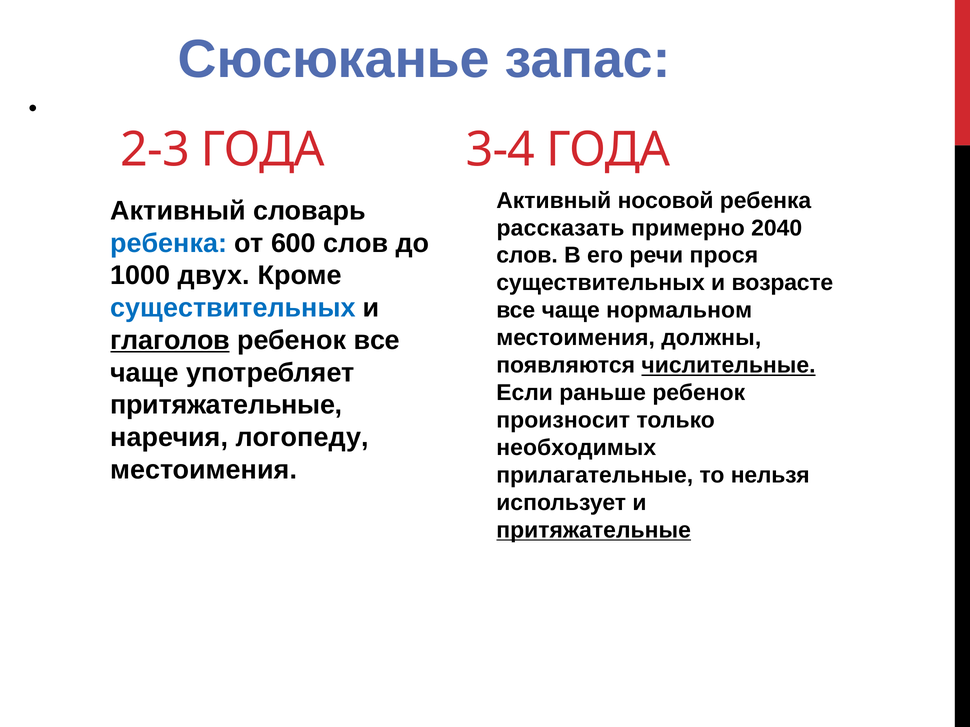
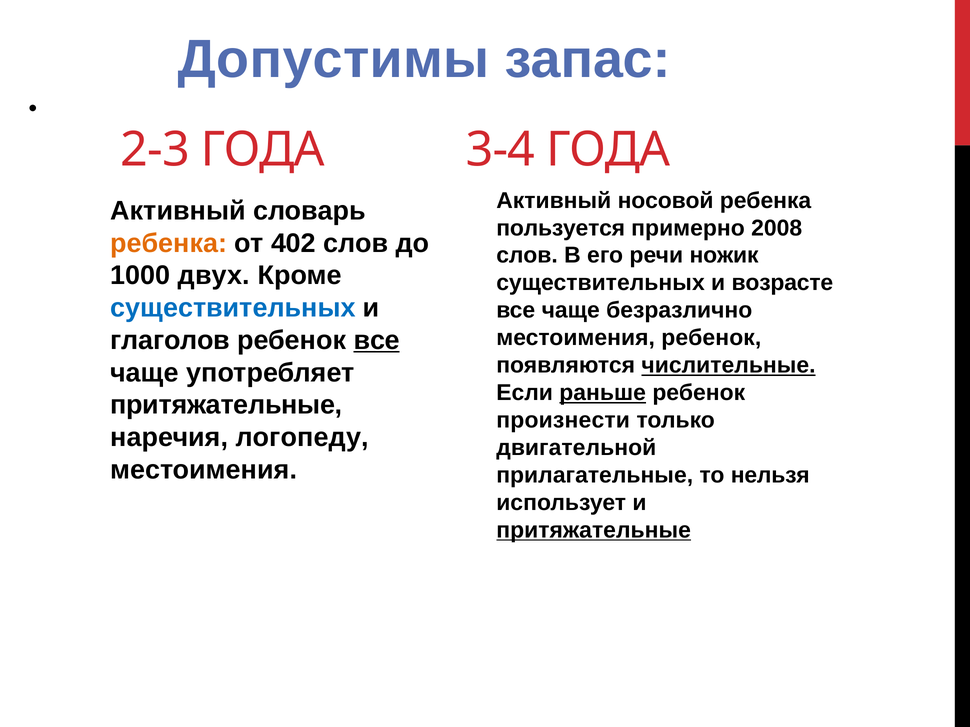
Сюсюканье: Сюсюканье -> Допустимы
рассказать: рассказать -> пользуется
2040: 2040 -> 2008
ребенка at (169, 243) colour: blue -> orange
600: 600 -> 402
прося: прося -> ножик
нормальном: нормальном -> безразлично
местоимения должны: должны -> ребенок
глаголов underline: present -> none
все at (377, 341) underline: none -> present
раньше underline: none -> present
произносит: произносит -> произнести
необходимых: необходимых -> двигательной
